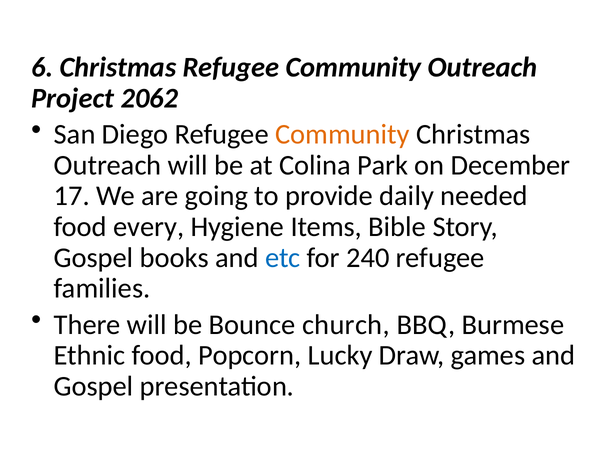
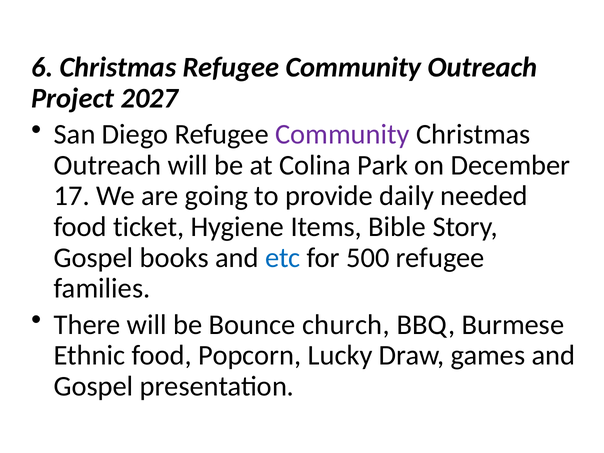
2062: 2062 -> 2027
Community at (343, 134) colour: orange -> purple
every: every -> ticket
240: 240 -> 500
